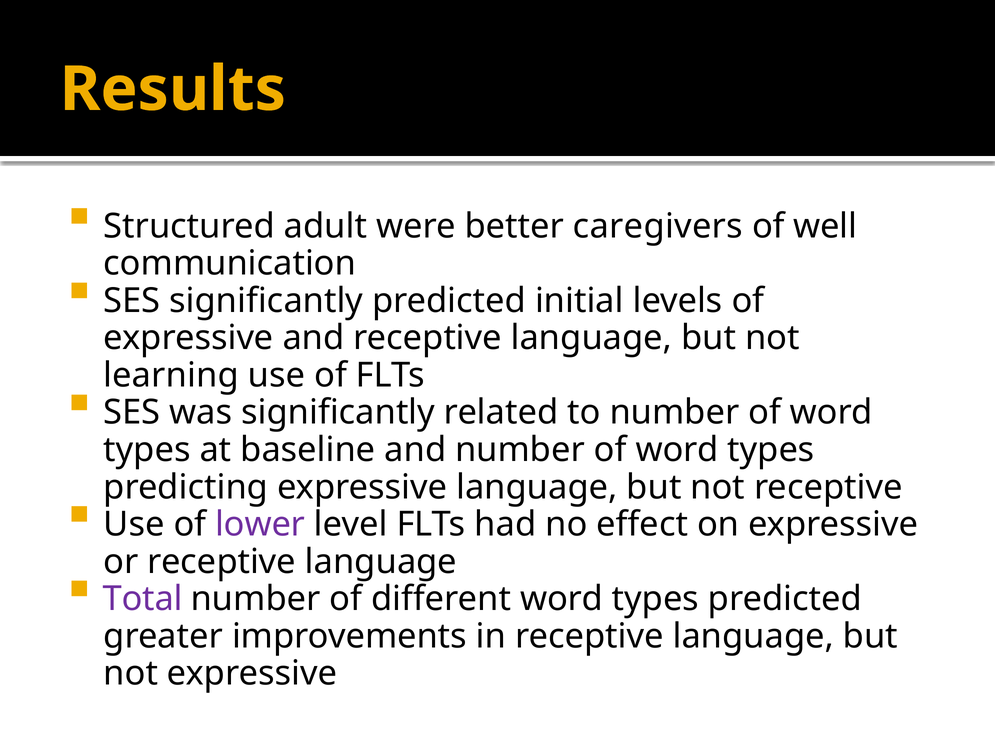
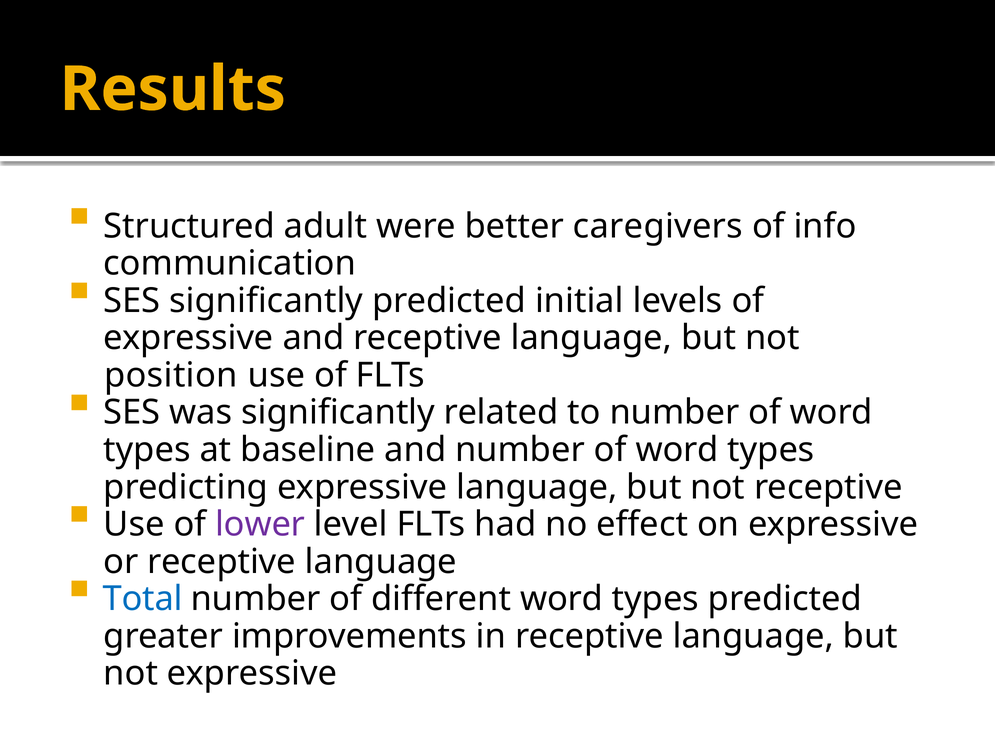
well: well -> info
learning: learning -> position
Total colour: purple -> blue
